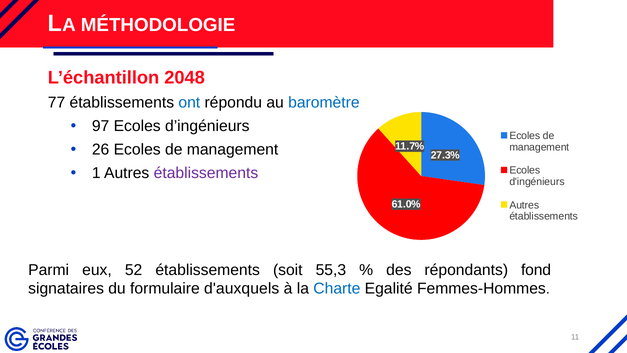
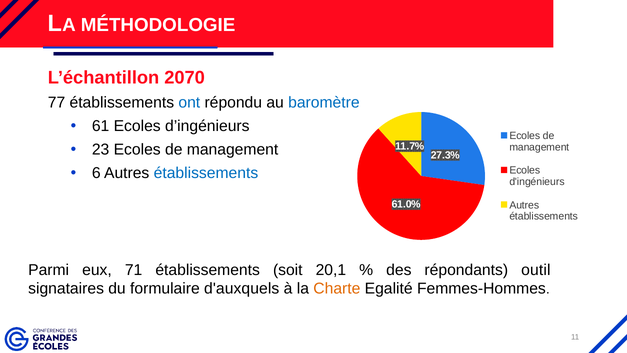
2048: 2048 -> 2070
97: 97 -> 61
26: 26 -> 23
1: 1 -> 6
établissements at (206, 173) colour: purple -> blue
52: 52 -> 71
55,3: 55,3 -> 20,1
fond: fond -> outil
Charte colour: blue -> orange
